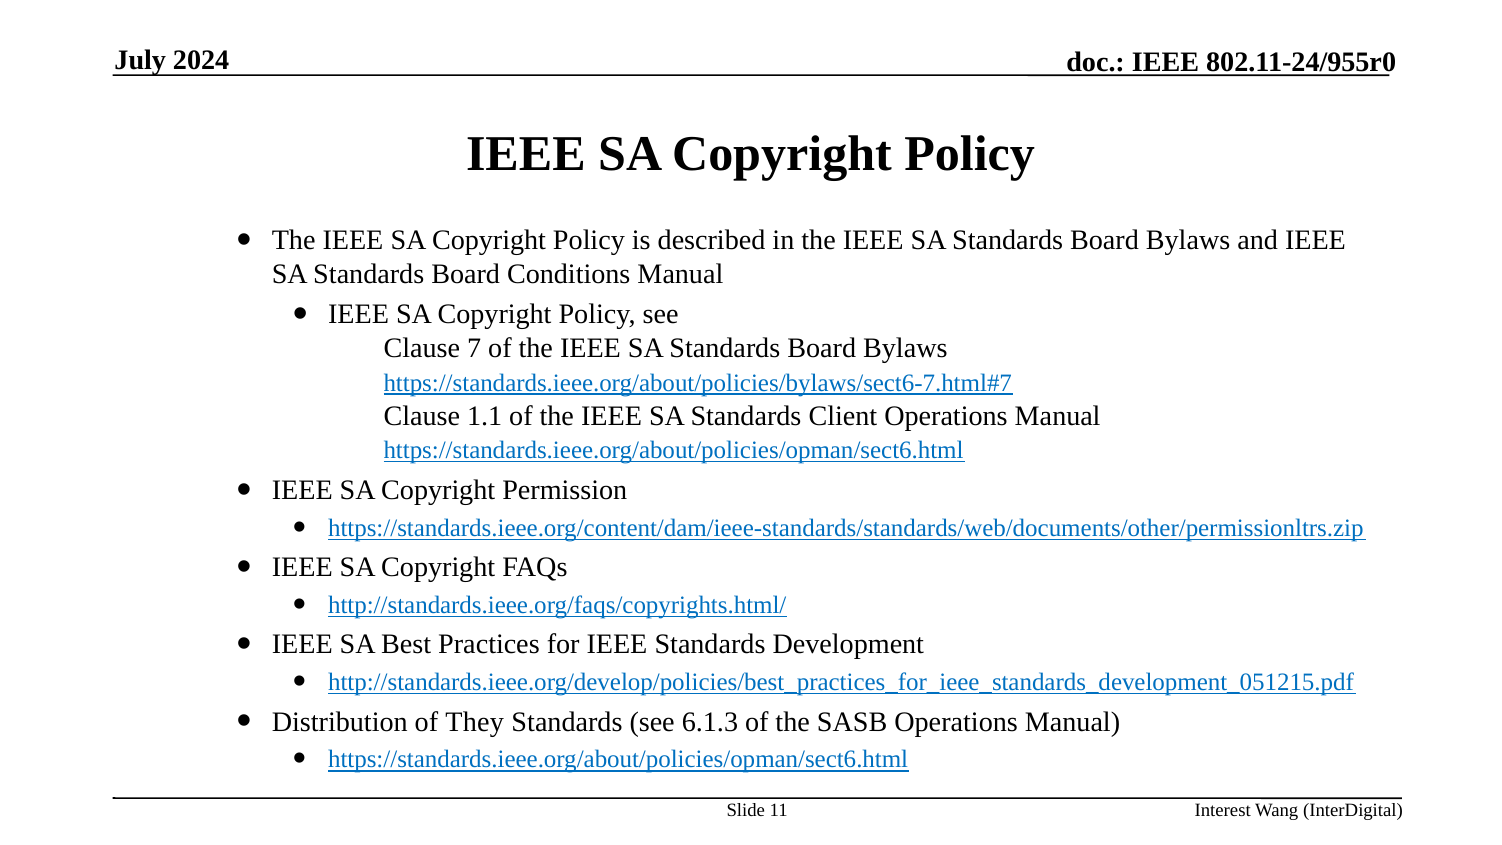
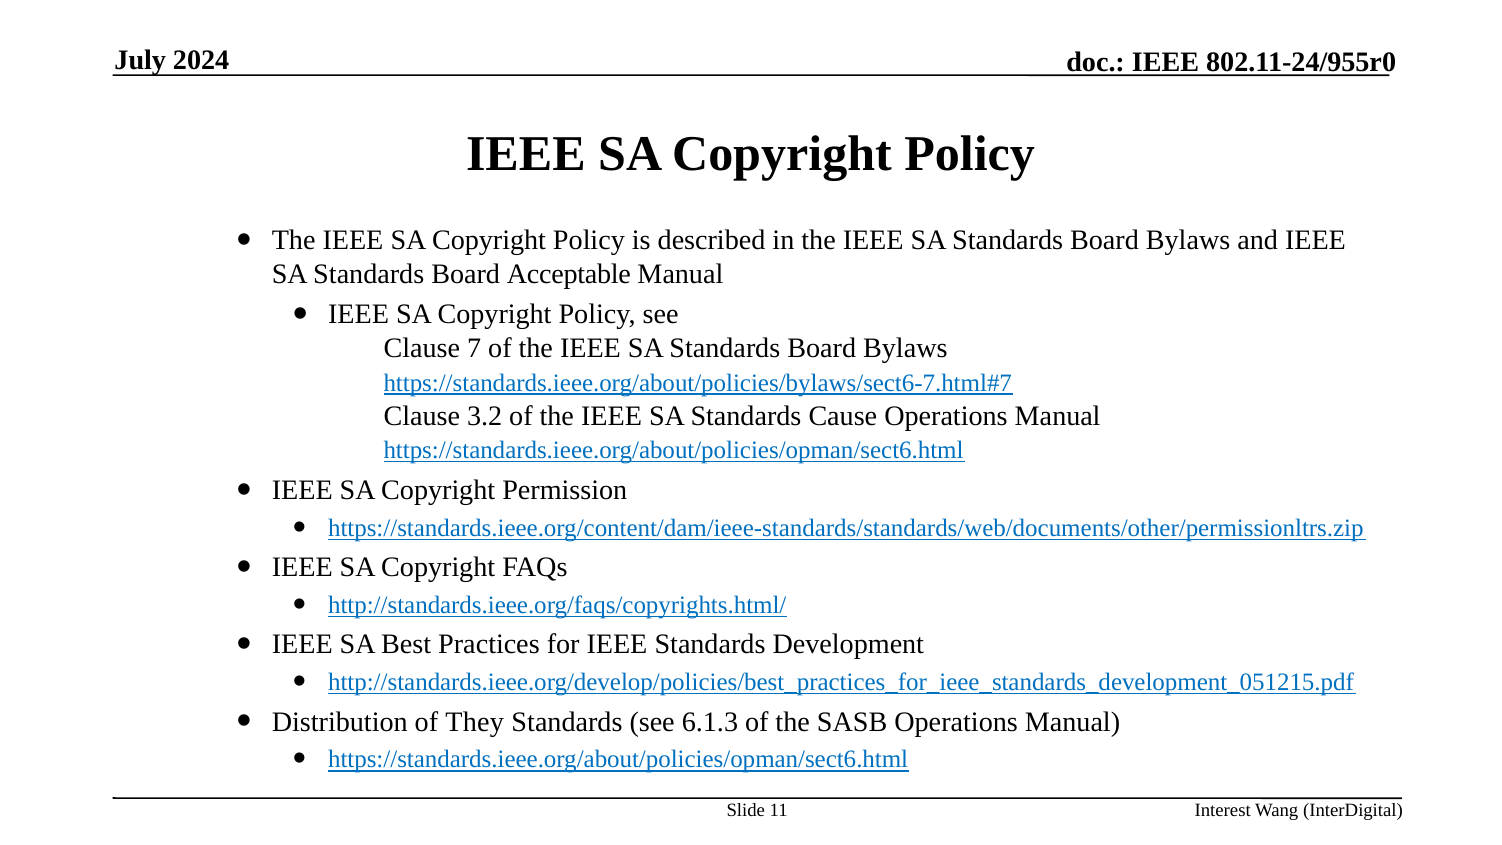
Conditions: Conditions -> Acceptable
1.1: 1.1 -> 3.2
Client: Client -> Cause
